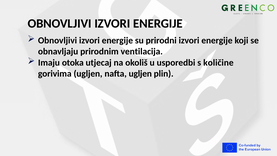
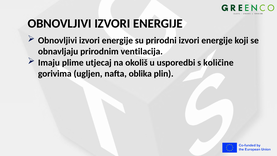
otoka: otoka -> plime
nafta ugljen: ugljen -> oblika
